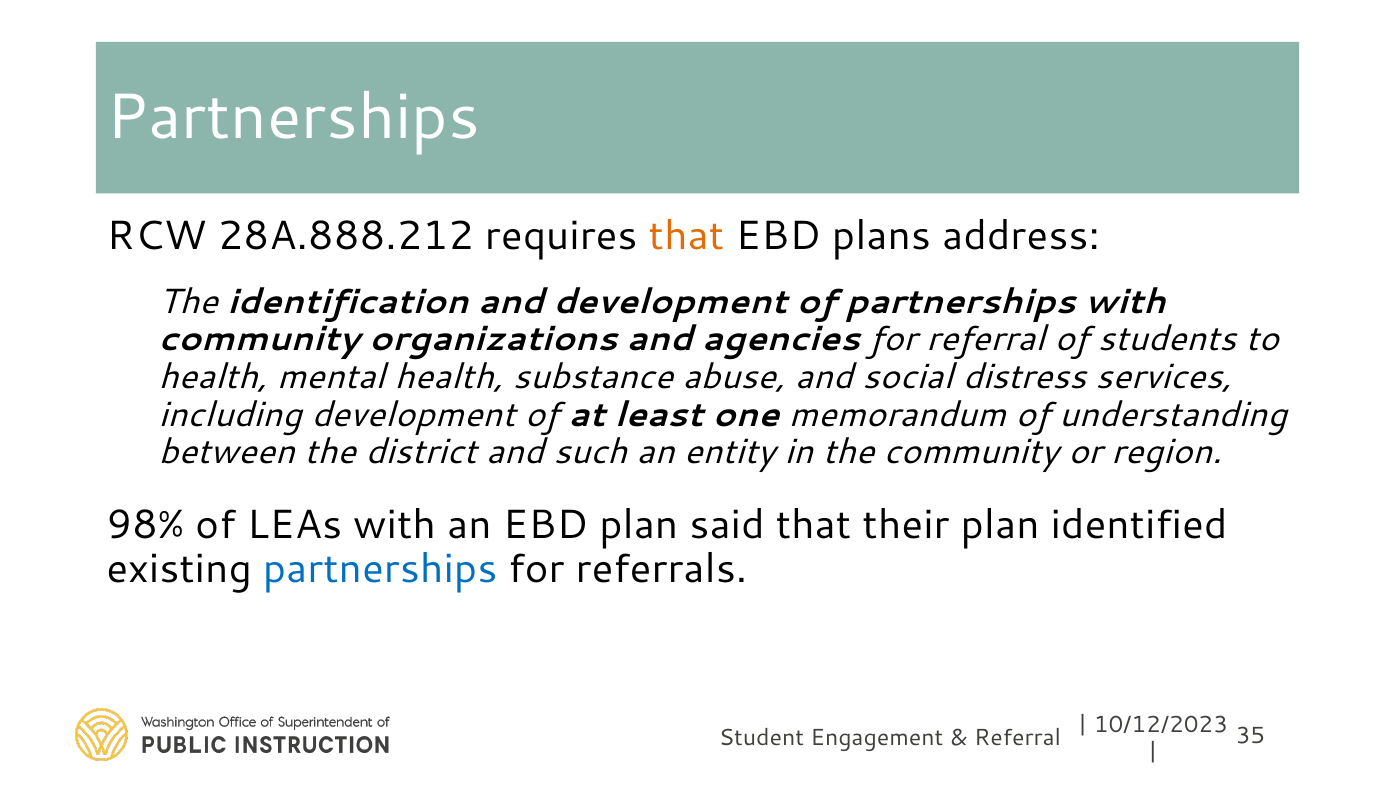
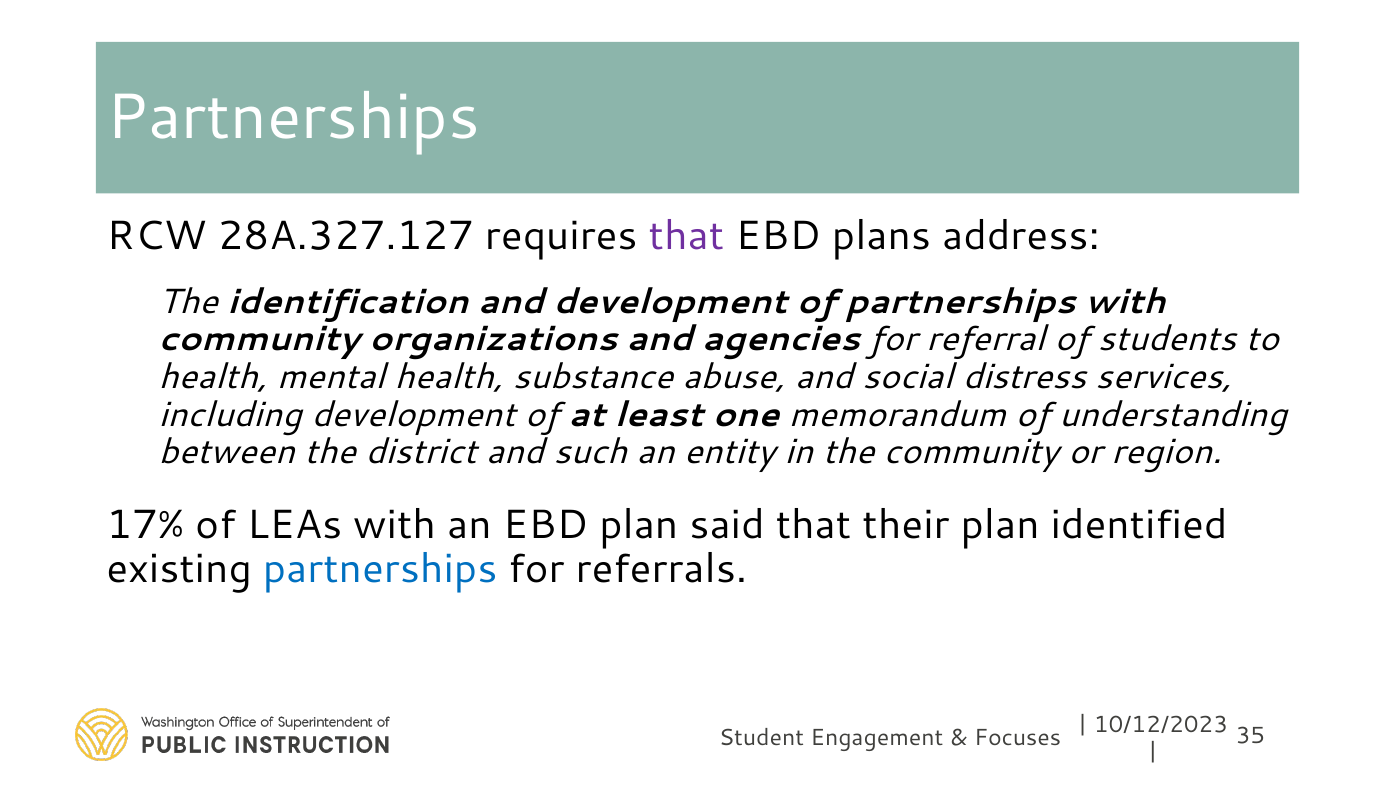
28A.888.212: 28A.888.212 -> 28A.327.127
that at (687, 236) colour: orange -> purple
98%: 98% -> 17%
Referral at (1018, 738): Referral -> Focuses
